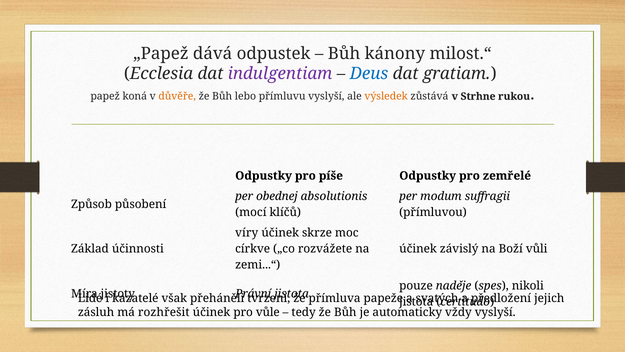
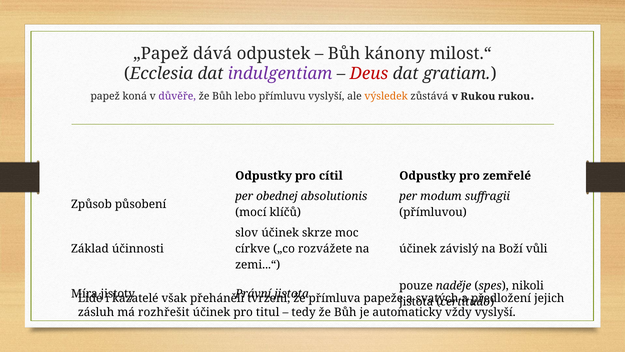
Deus colour: blue -> red
důvěře colour: orange -> purple
v Strhne: Strhne -> Rukou
píše: píše -> cítil
víry: víry -> slov
vůle: vůle -> titul
